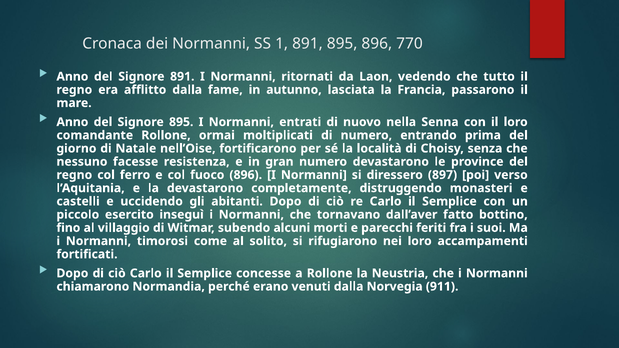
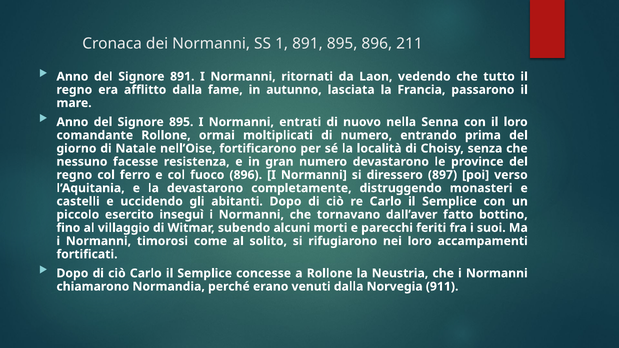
770: 770 -> 211
